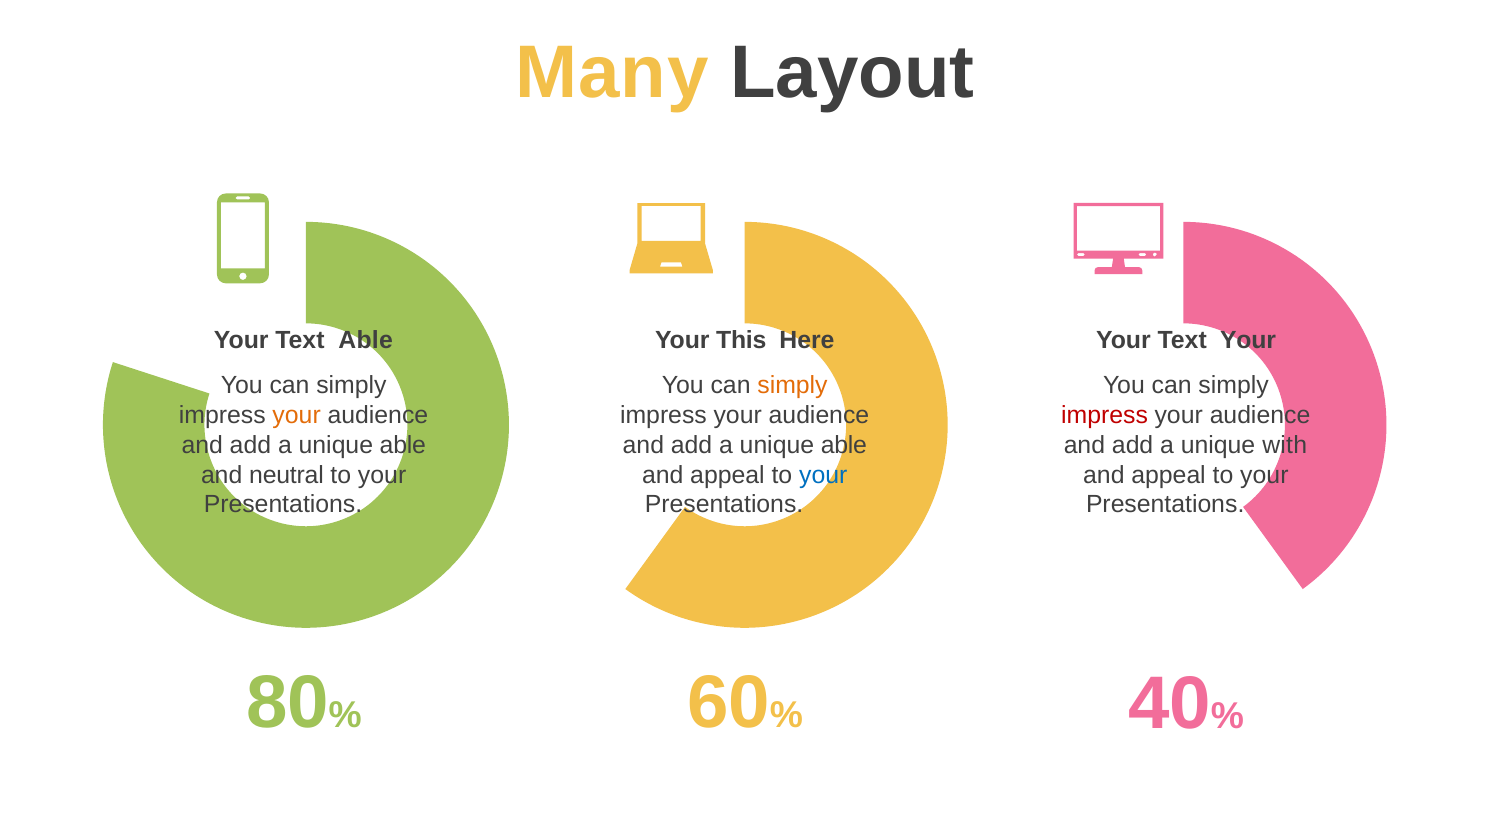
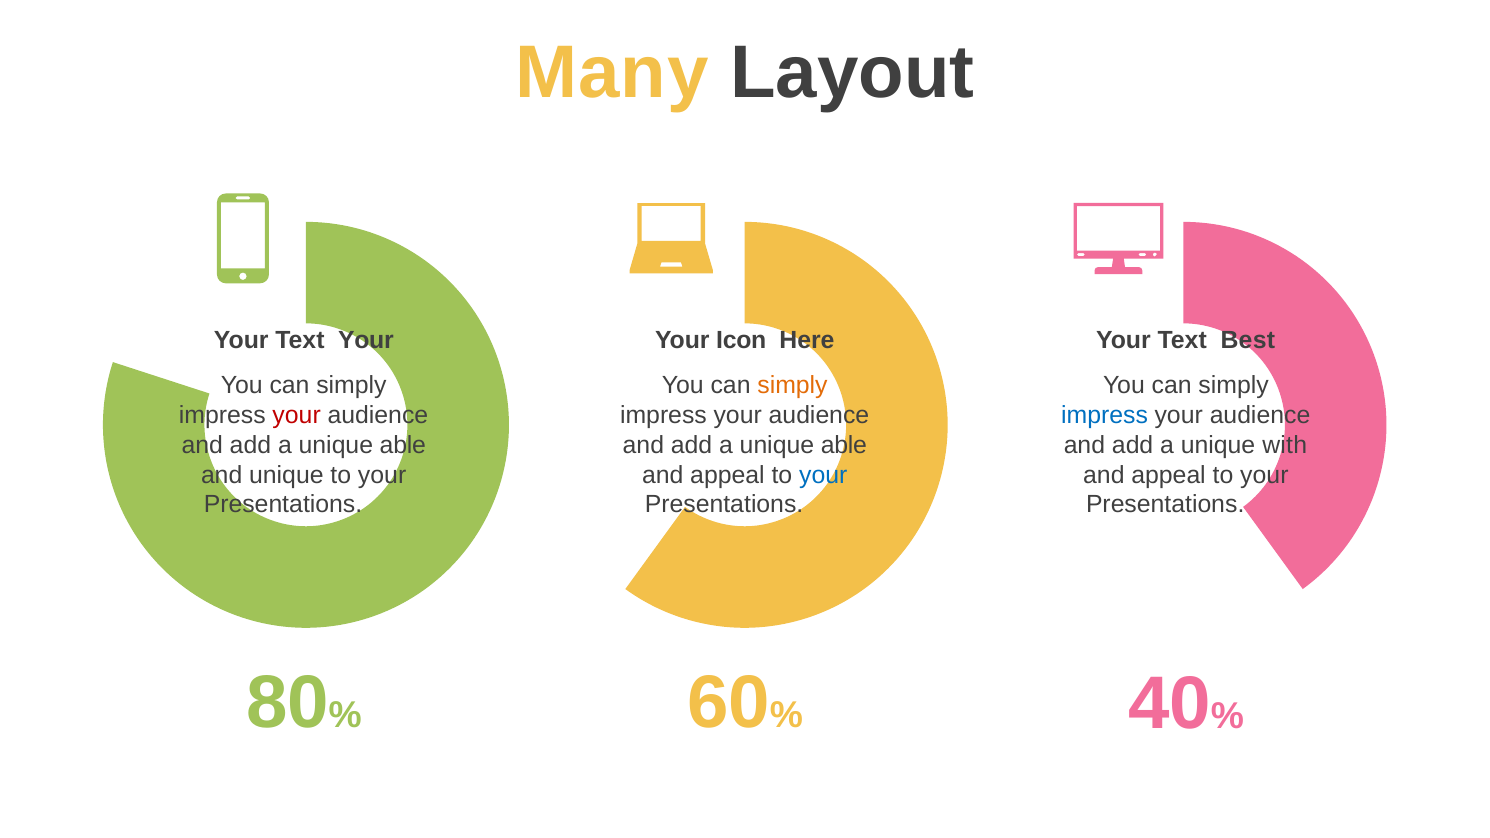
Text Able: Able -> Your
This: This -> Icon
Text Your: Your -> Best
your at (297, 415) colour: orange -> red
impress at (1105, 415) colour: red -> blue
and neutral: neutral -> unique
